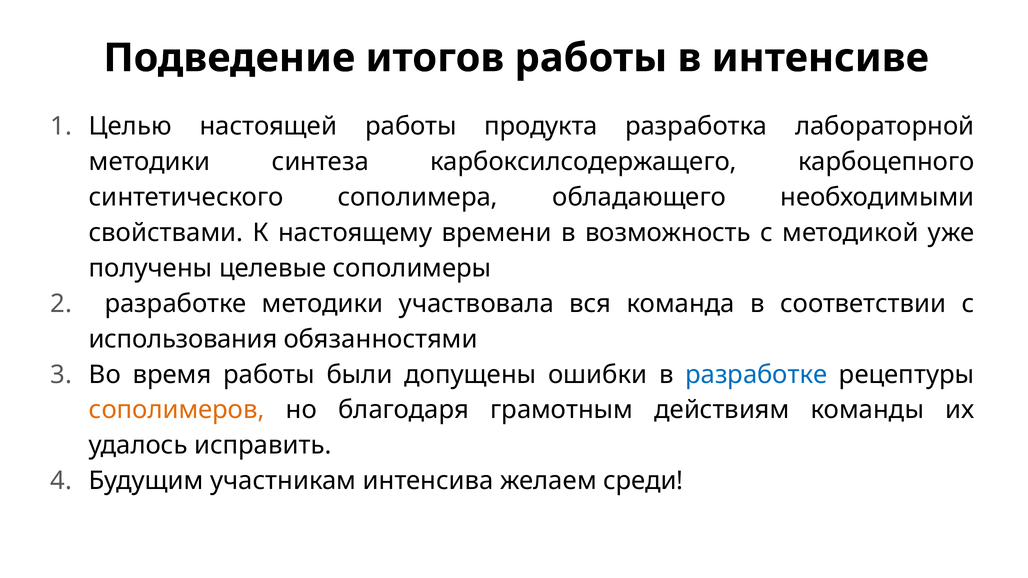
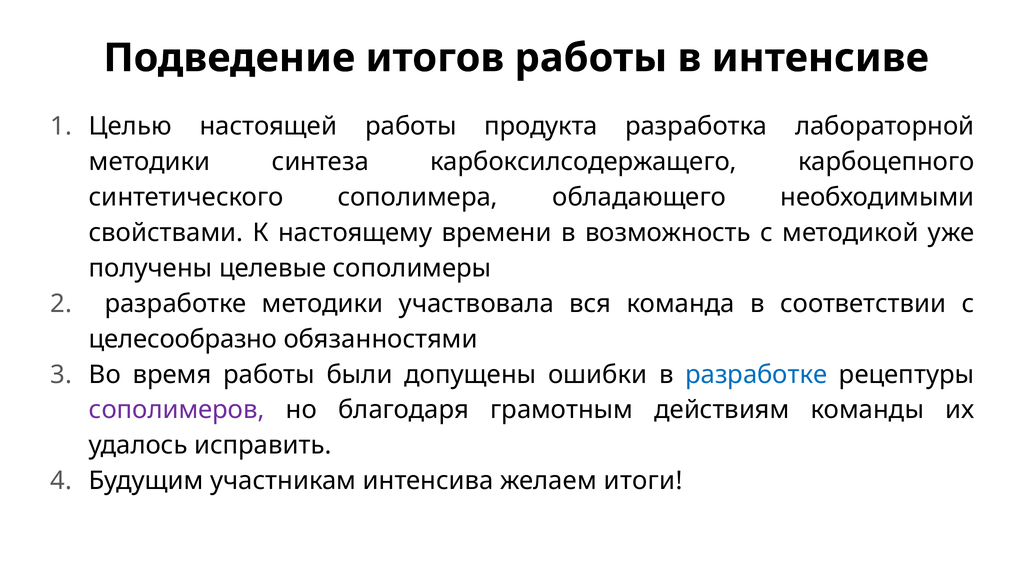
использования: использования -> целесообразно
сополимеров colour: orange -> purple
среди: среди -> итоги
